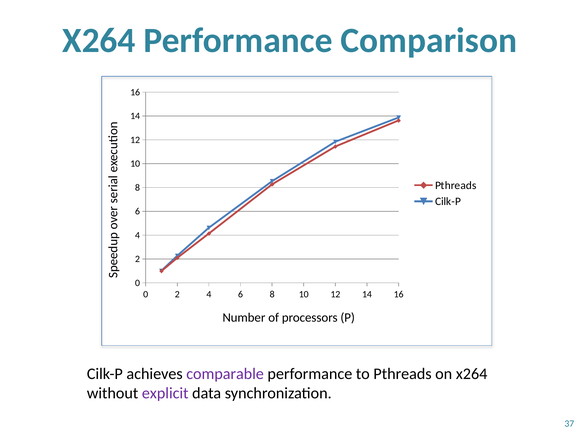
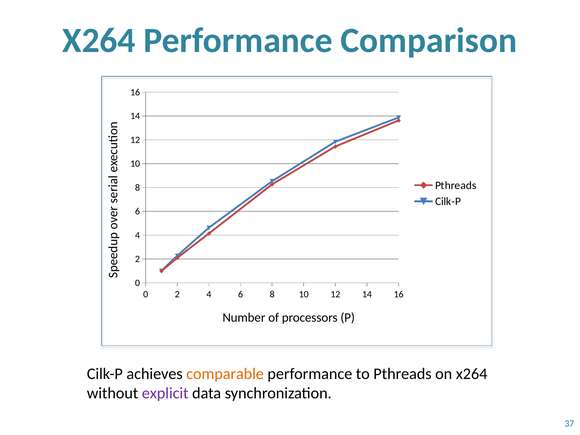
comparable colour: purple -> orange
